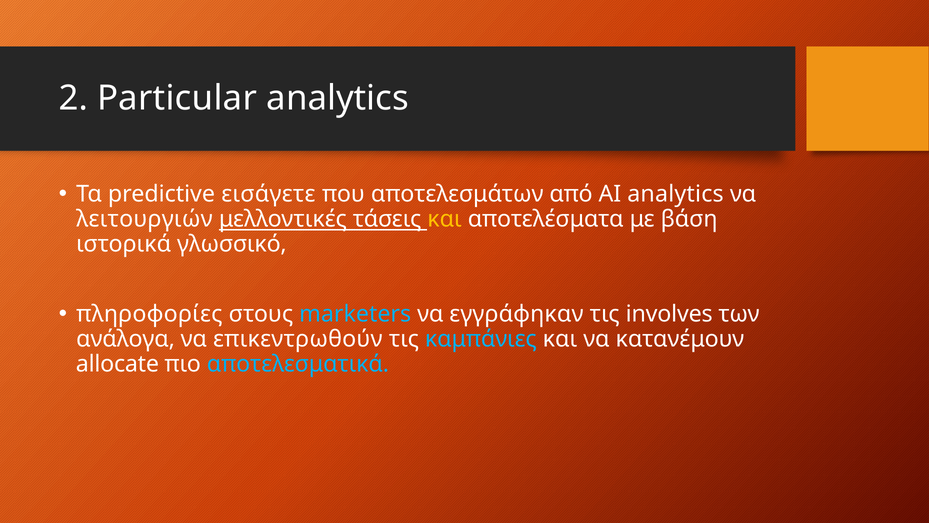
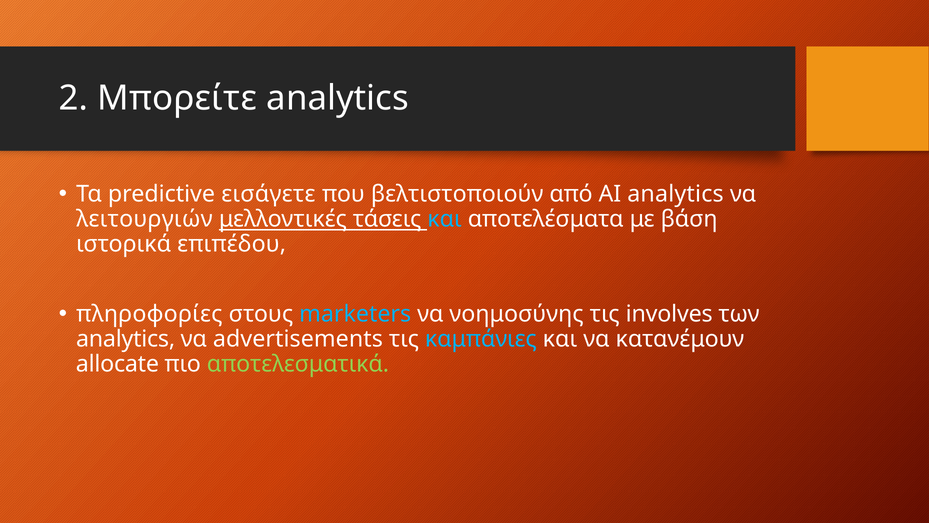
Particular: Particular -> Μπορείτε
αποτελεσμάτων: αποτελεσμάτων -> βελτιστοποιούν
και at (445, 219) colour: yellow -> light blue
γλωσσικό: γλωσσικό -> επιπέδου
εγγράφηκαν: εγγράφηκαν -> νοημοσύνης
ανάλογα at (126, 339): ανάλογα -> analytics
επικεντρωθούν: επικεντρωθούν -> advertisements
αποτελεσματικά colour: light blue -> light green
